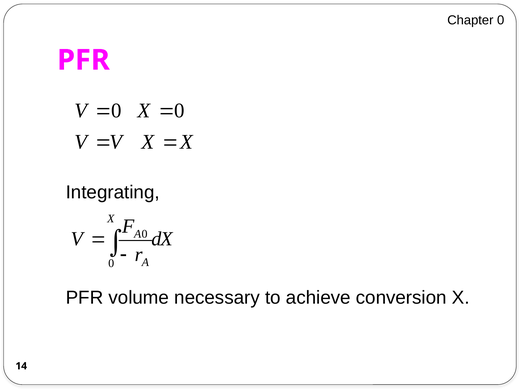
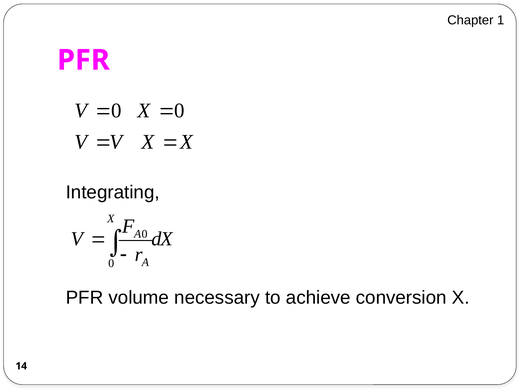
Chapter 0: 0 -> 1
